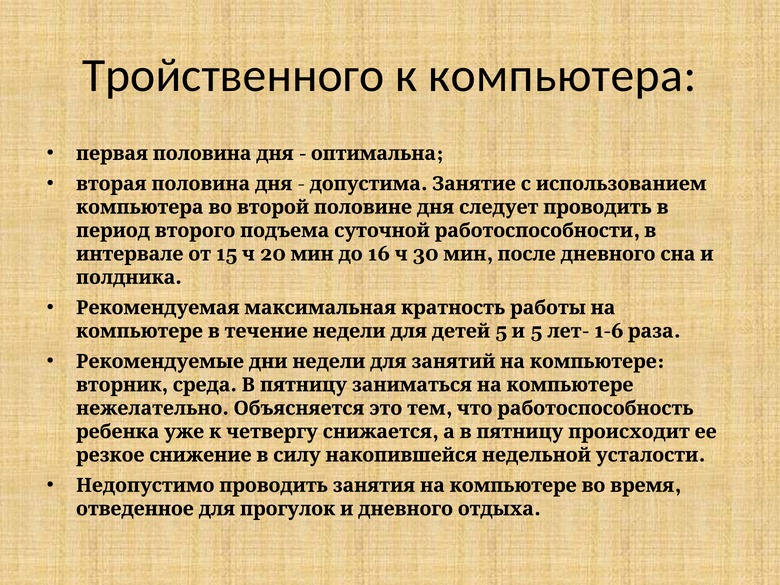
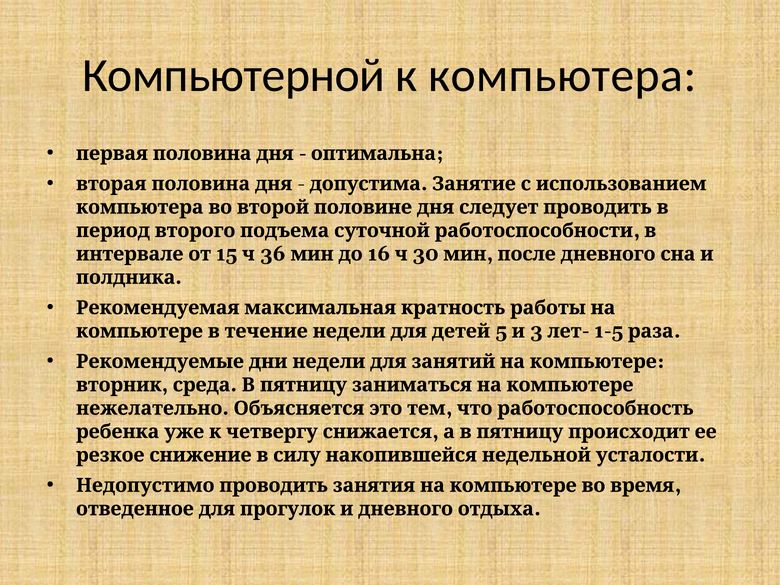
Тройственного: Тройственного -> Компьютерной
20: 20 -> 36
5 5: 5 -> 3
1-6: 1-6 -> 1-5
